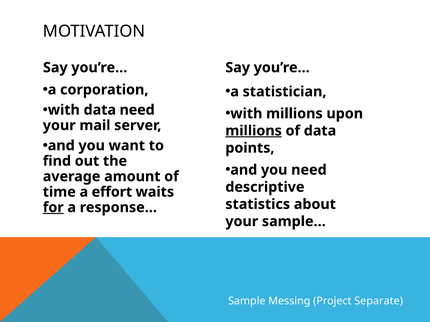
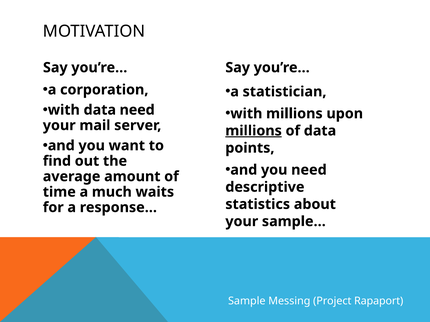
effort: effort -> much
for underline: present -> none
Separate: Separate -> Rapaport
